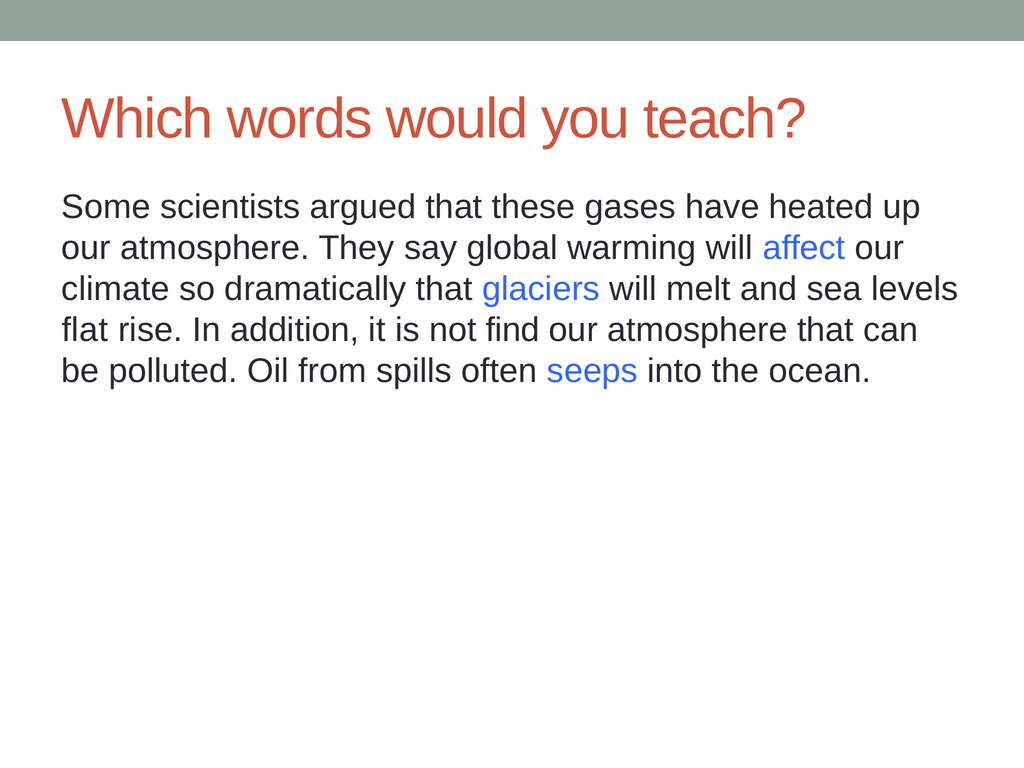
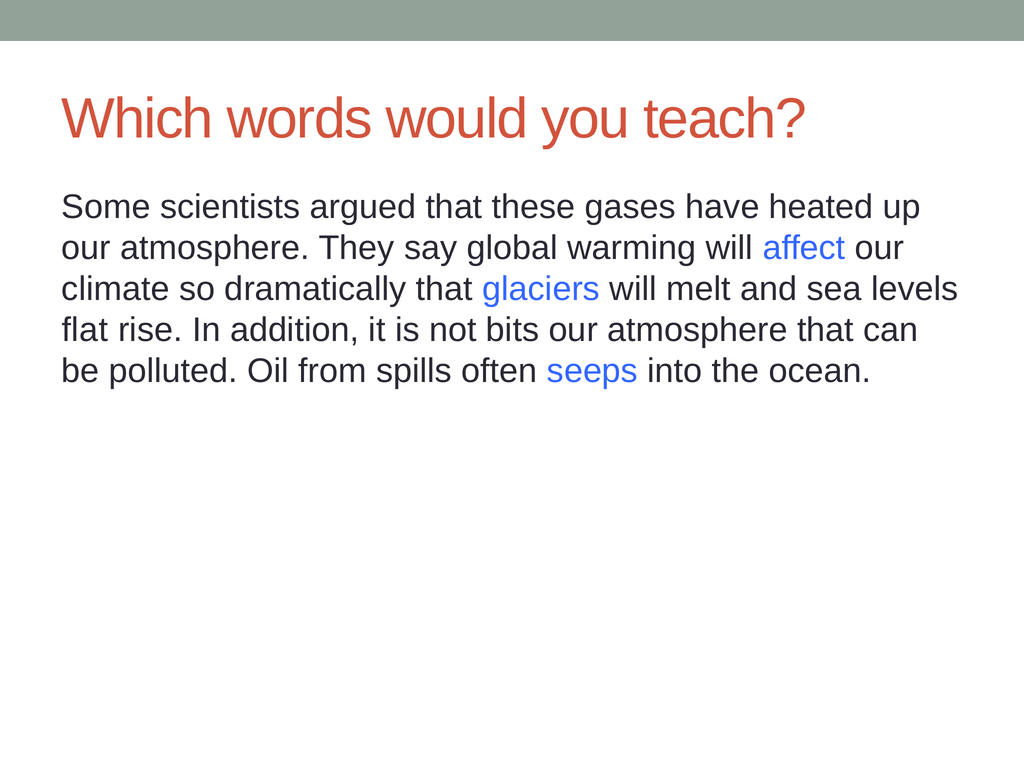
find: find -> bits
